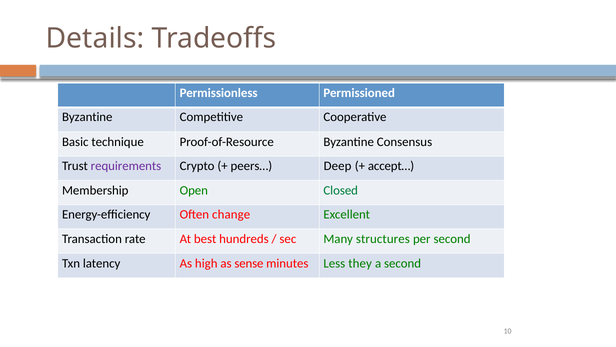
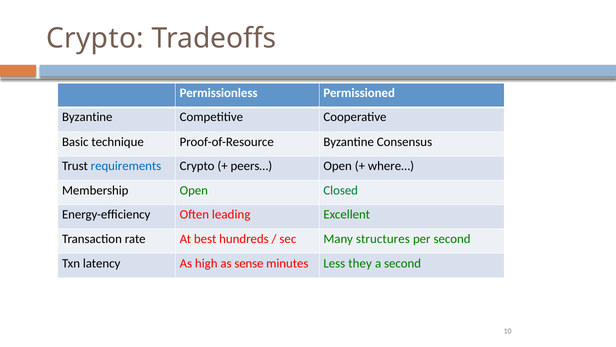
Details at (95, 39): Details -> Crypto
requirements colour: purple -> blue
peers… Deep: Deep -> Open
accept…: accept… -> where…
change: change -> leading
